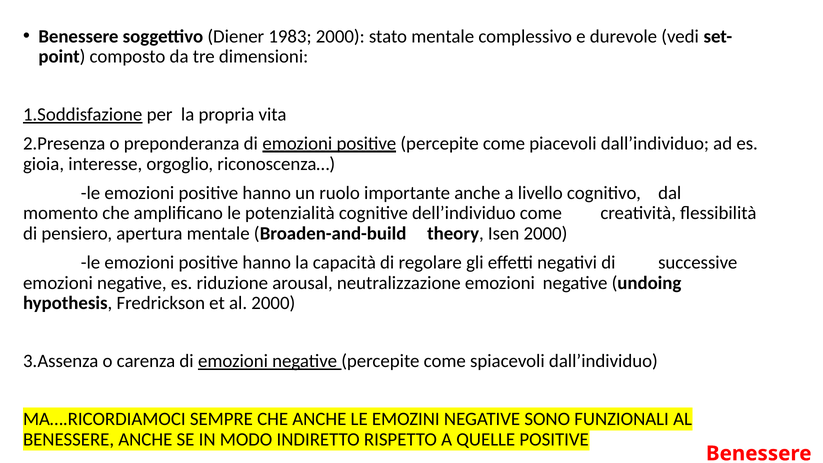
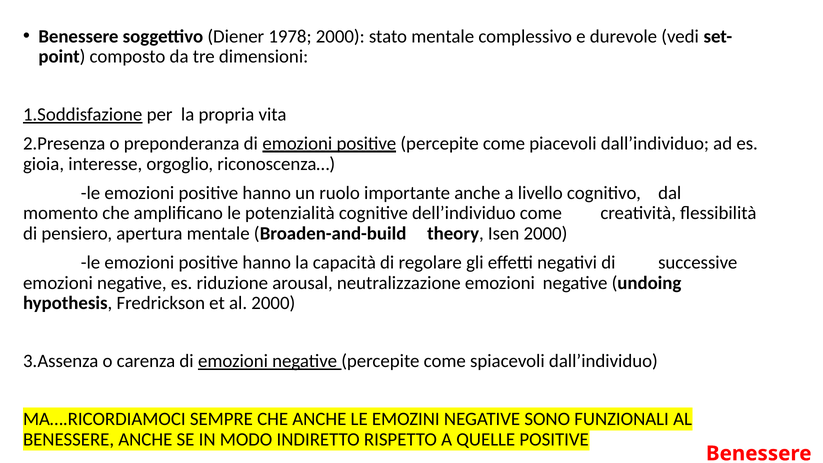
1983: 1983 -> 1978
